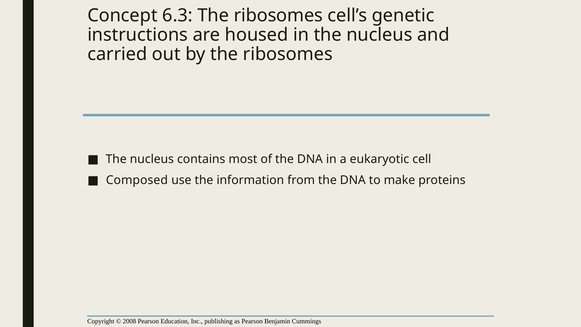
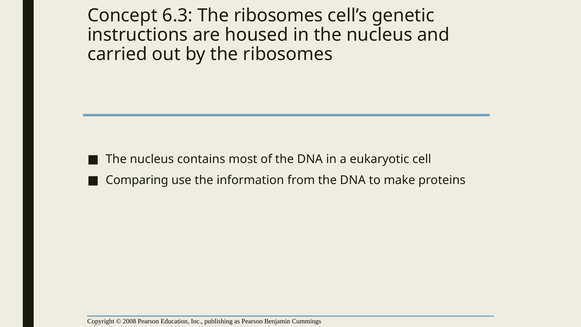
Composed: Composed -> Comparing
